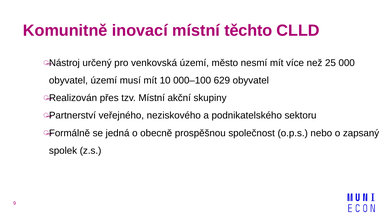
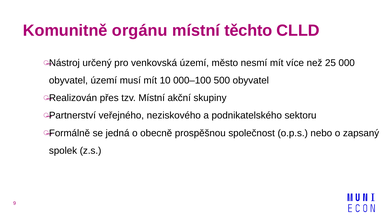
inovací: inovací -> orgánu
629: 629 -> 500
